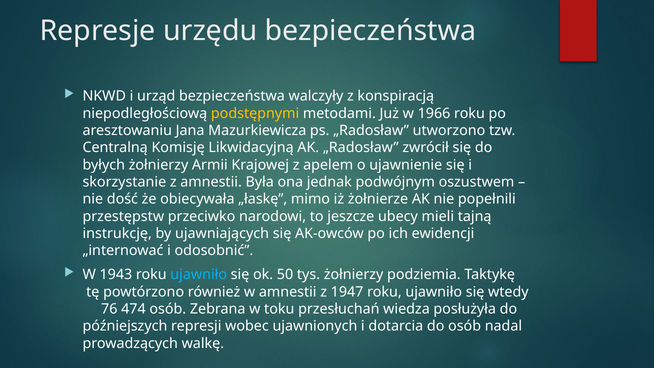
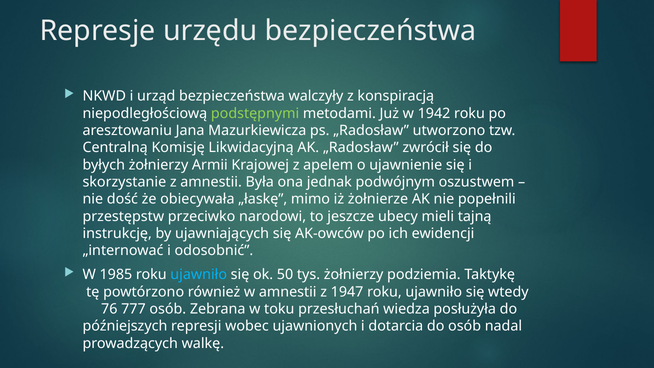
podstępnymi colour: yellow -> light green
1966: 1966 -> 1942
1943: 1943 -> 1985
474: 474 -> 777
